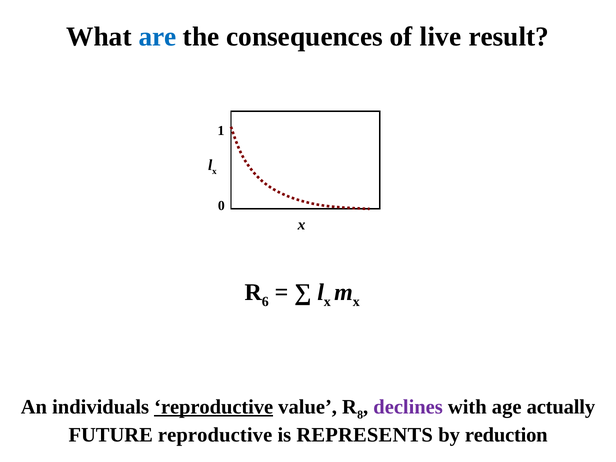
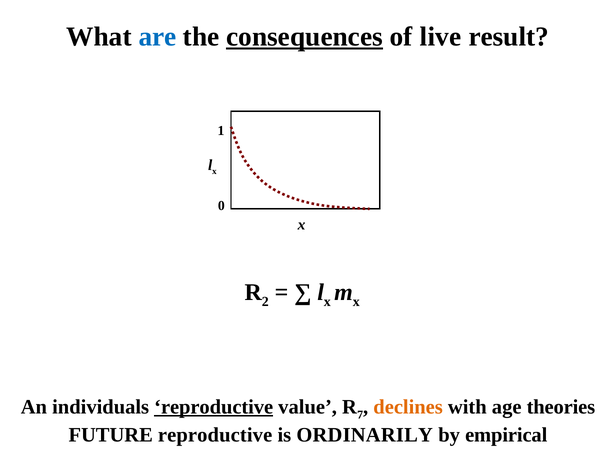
consequences underline: none -> present
6: 6 -> 2
8: 8 -> 7
declines colour: purple -> orange
actually: actually -> theories
REPRESENTS: REPRESENTS -> ORDINARILY
reduction: reduction -> empirical
